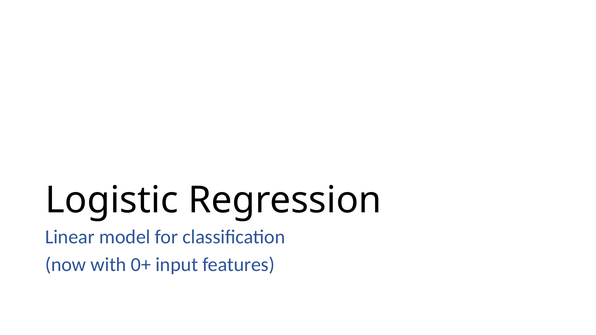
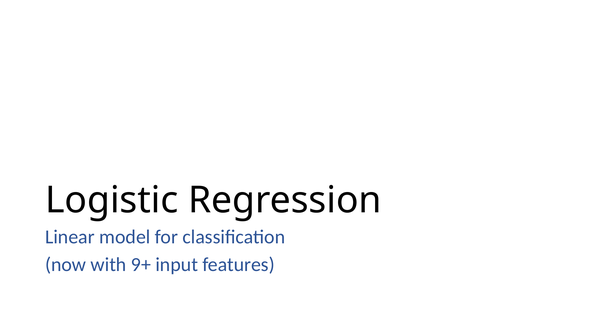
0+: 0+ -> 9+
